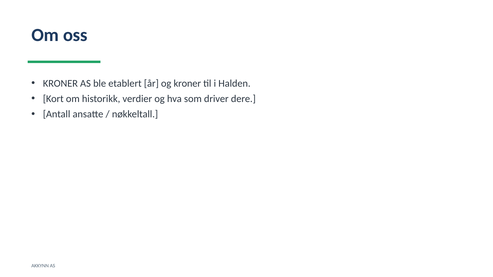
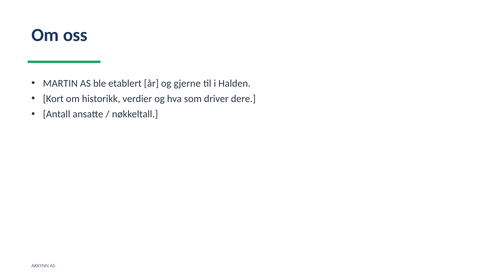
KRONER at (60, 83): KRONER -> MARTIN
og kroner: kroner -> gjerne
